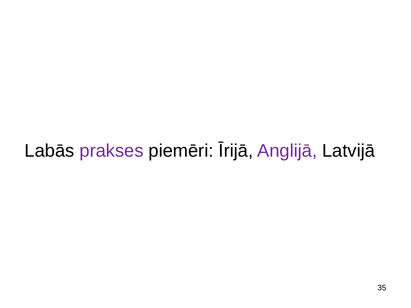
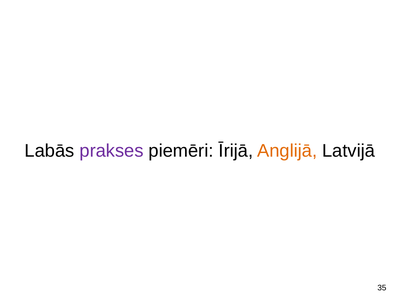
Anglijā colour: purple -> orange
